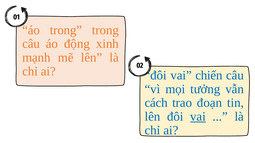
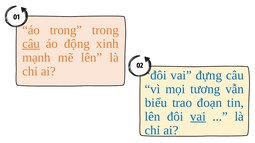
câu at (31, 44) underline: none -> present
chiến: chiến -> đựng
tưởng: tưởng -> tương
cách: cách -> biểu
